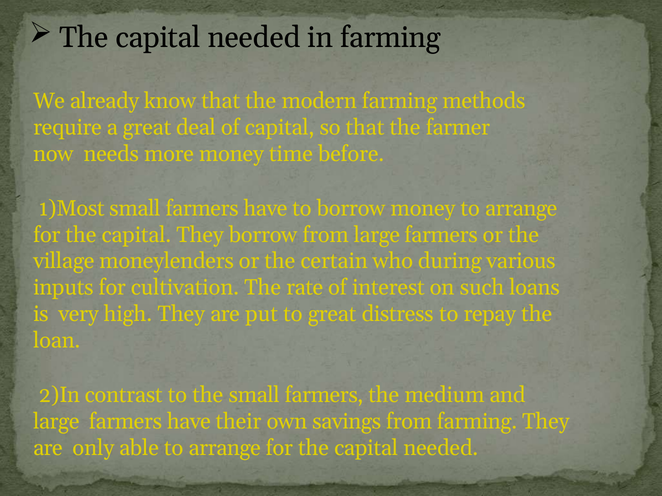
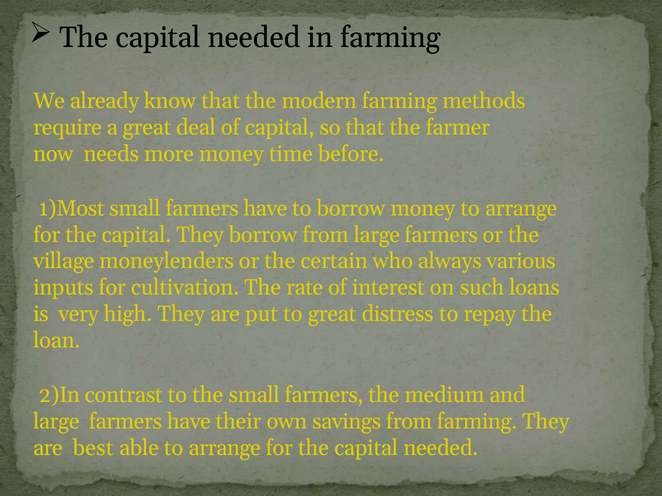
during: during -> always
only: only -> best
